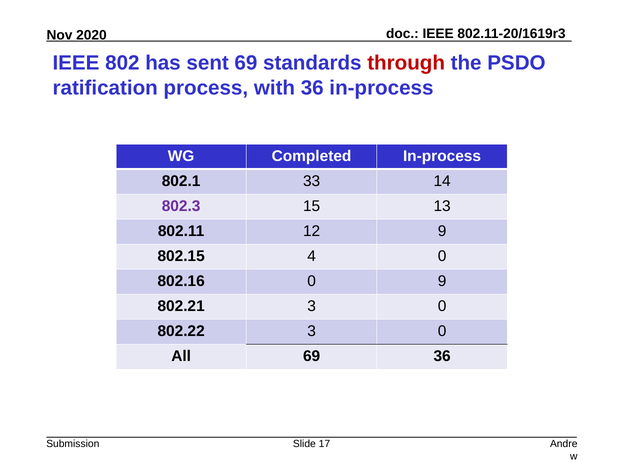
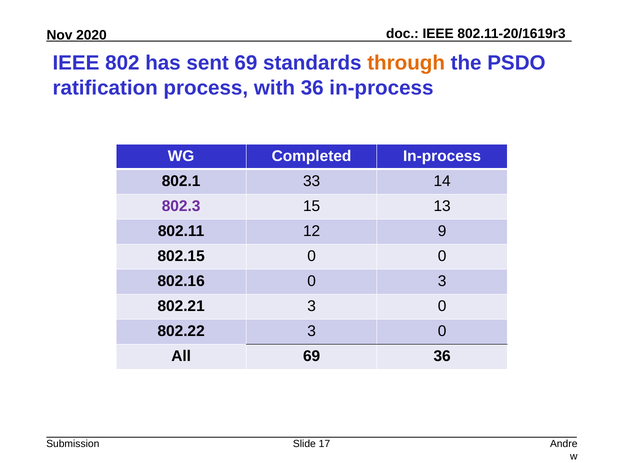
through colour: red -> orange
802.15 4: 4 -> 0
0 9: 9 -> 3
